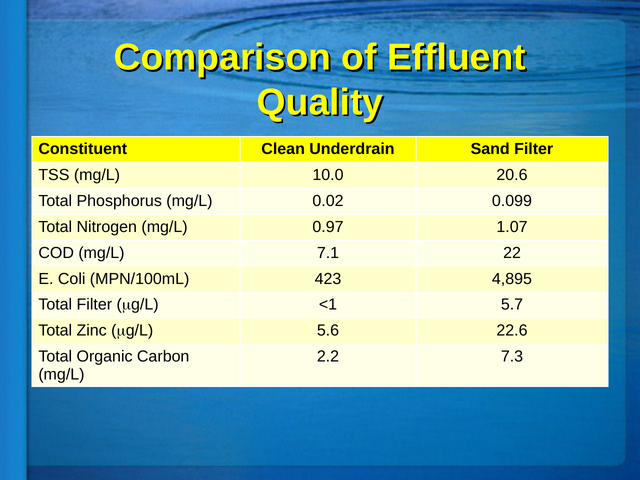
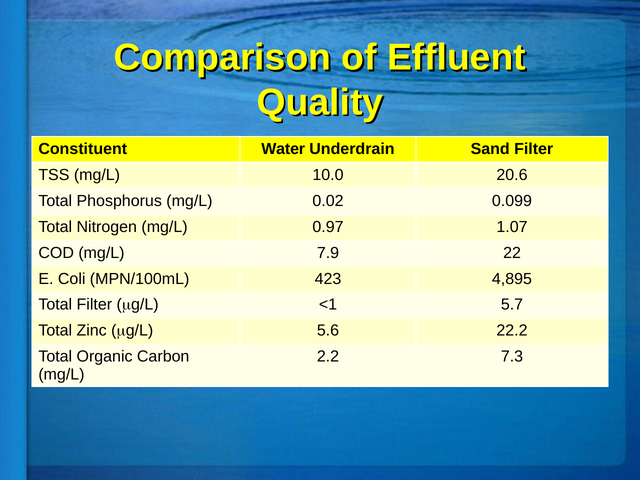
Clean: Clean -> Water
7.1: 7.1 -> 7.9
22.6: 22.6 -> 22.2
